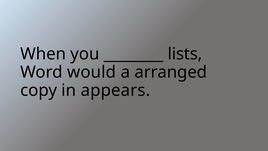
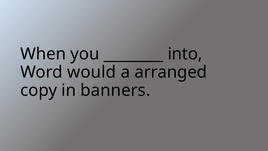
lists: lists -> into
appears: appears -> banners
